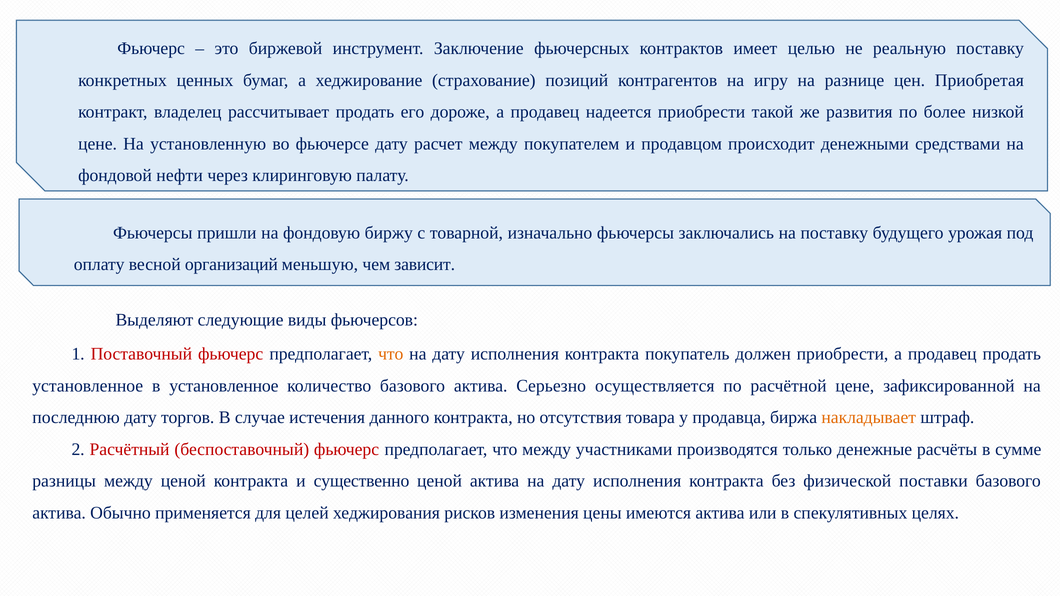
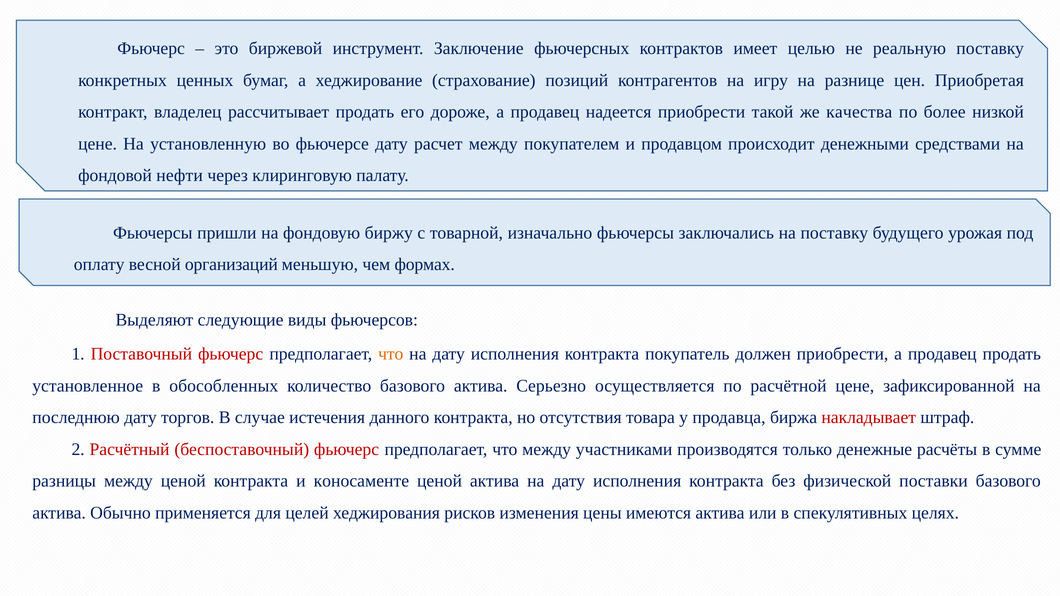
развития: развития -> качества
зависит: зависит -> формах
в установленное: установленное -> обособленных
накладывает colour: orange -> red
существенно: существенно -> коносаменте
